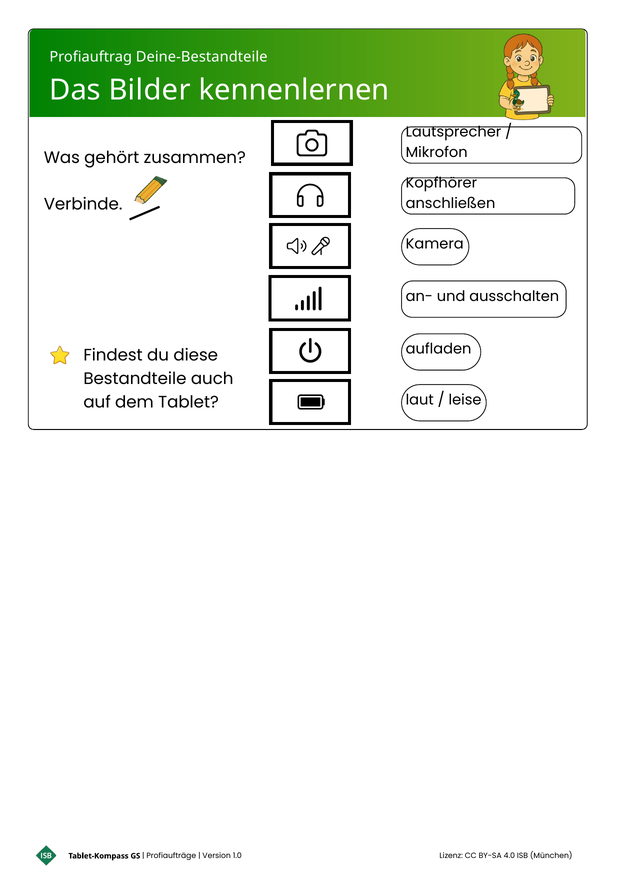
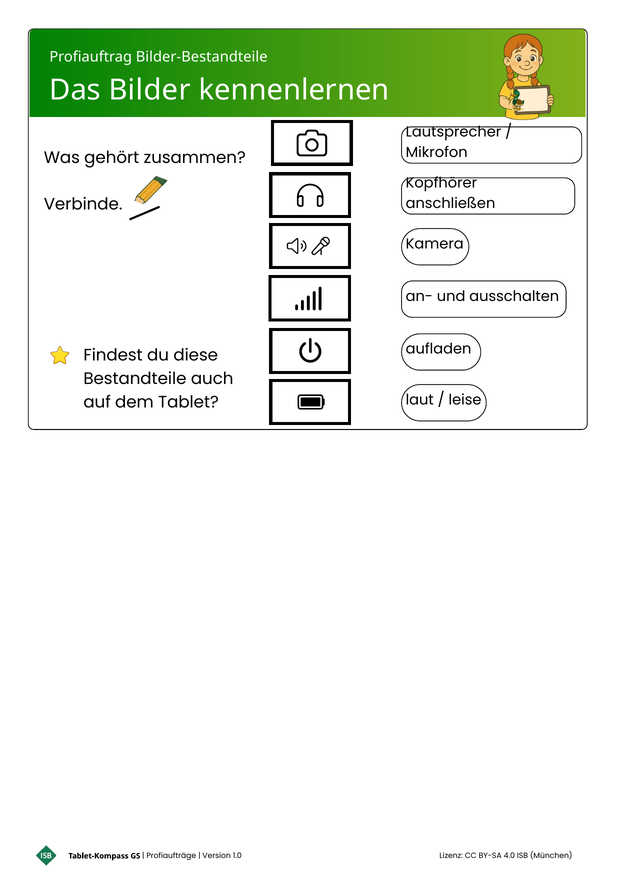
Deine-Bestandteile: Deine-Bestandteile -> Bilder-Bestandteile
